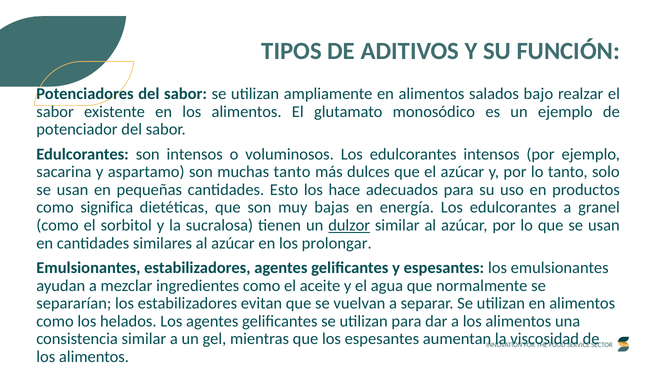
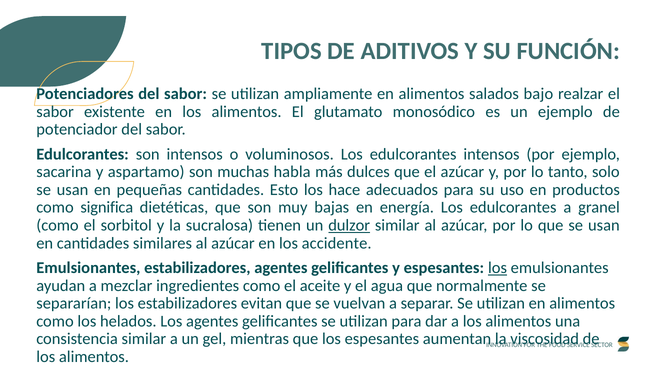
muchas tanto: tanto -> habla
prolongar: prolongar -> accidente
los at (498, 268) underline: none -> present
